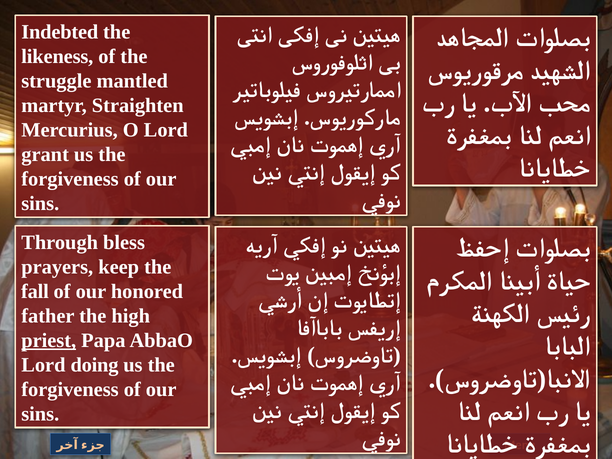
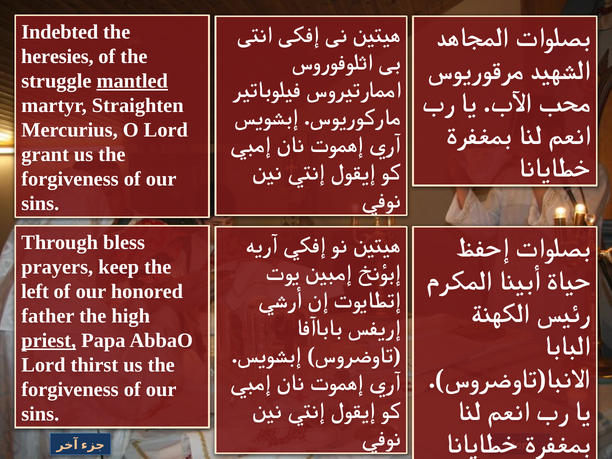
likeness: likeness -> heresies
mantled underline: none -> present
fall: fall -> left
doing: doing -> thirst
